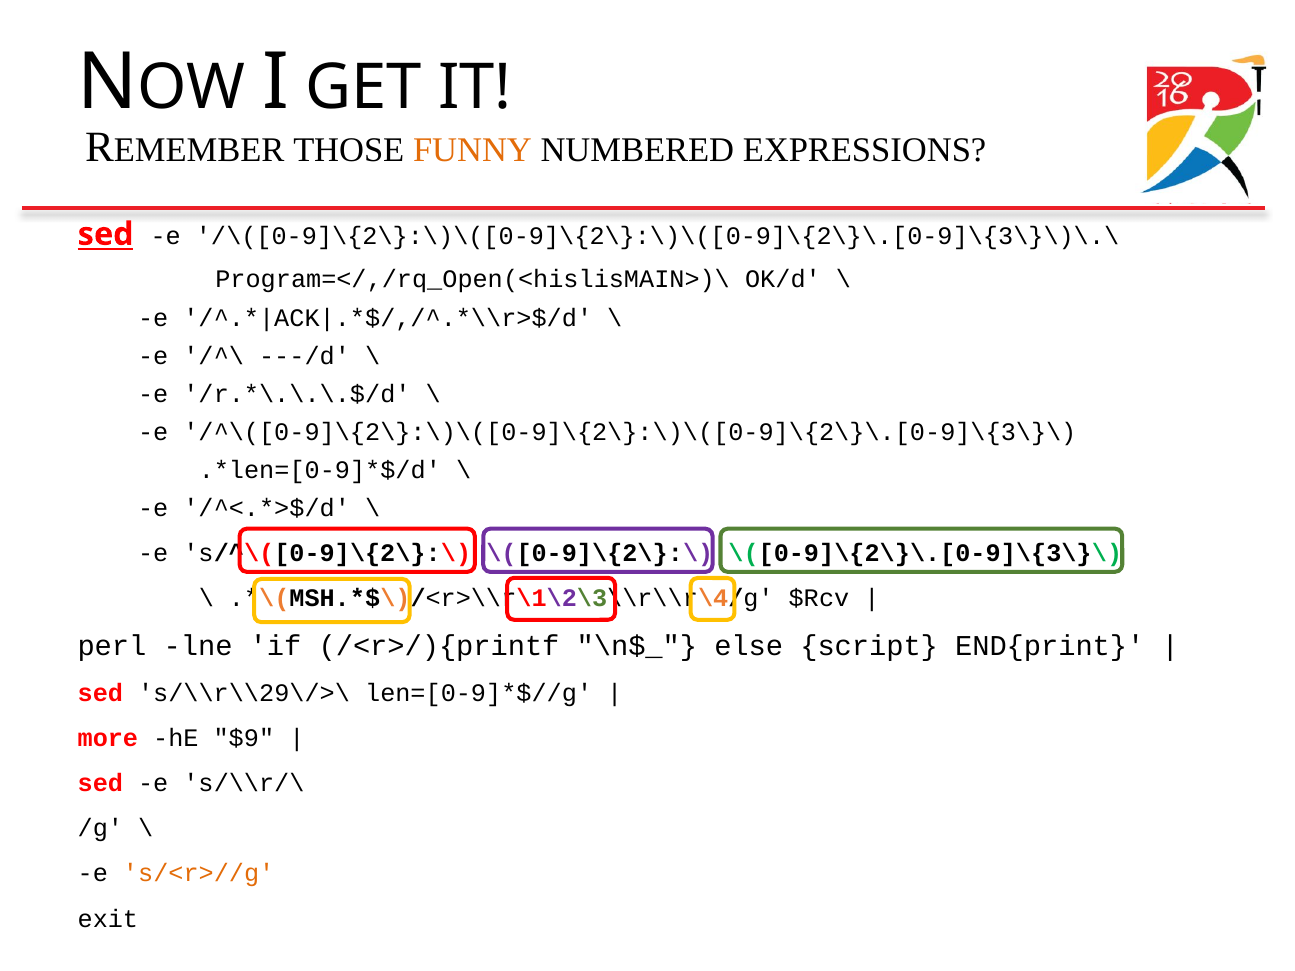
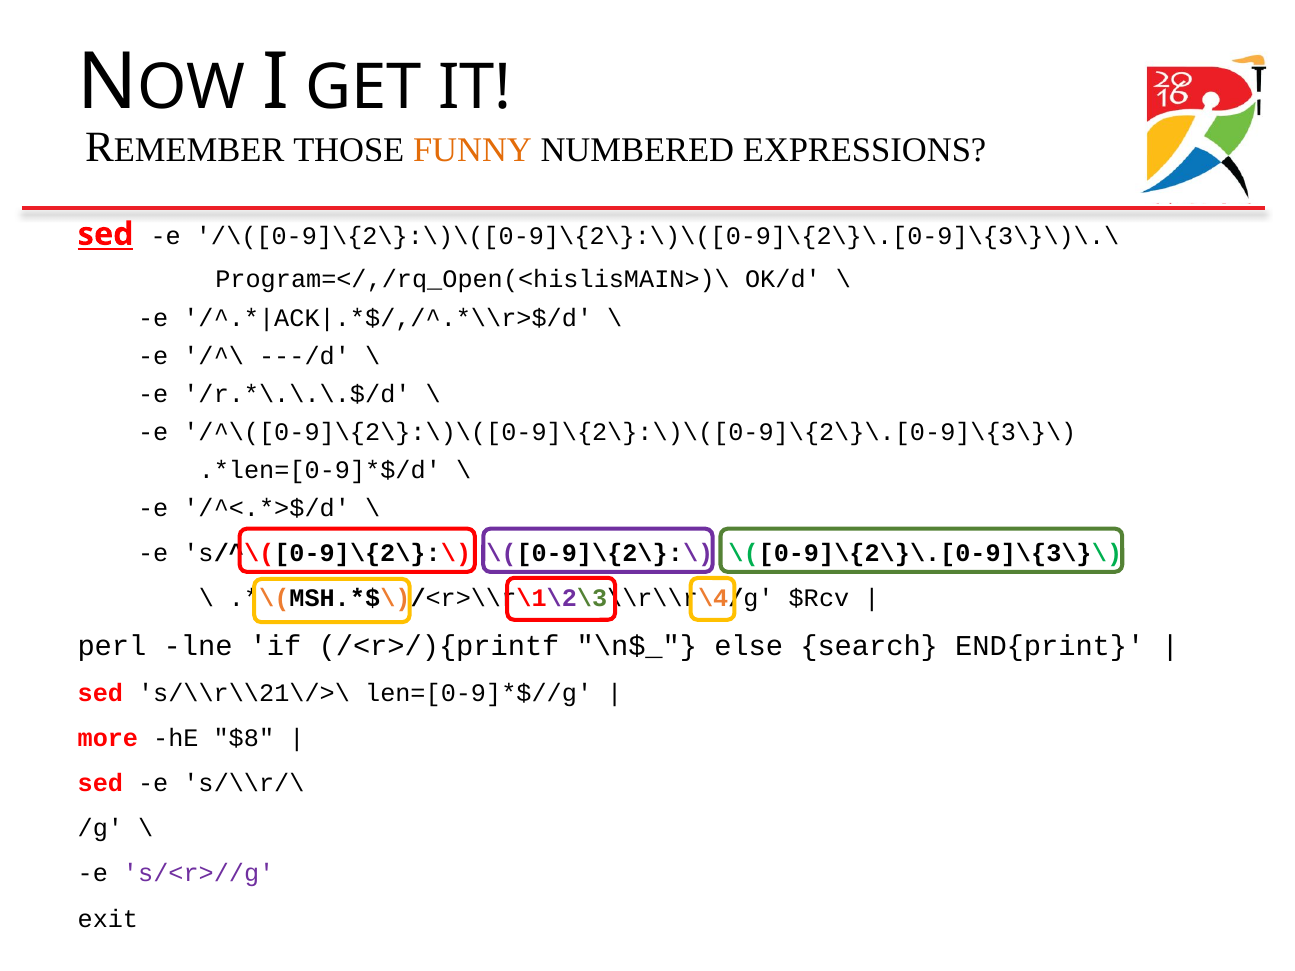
script: script -> search
s/\\r\\29\/>\: s/\\r\\29\/>\ -> s/\\r\\21\/>\
$9: $9 -> $8
s/<r>//g colour: orange -> purple
